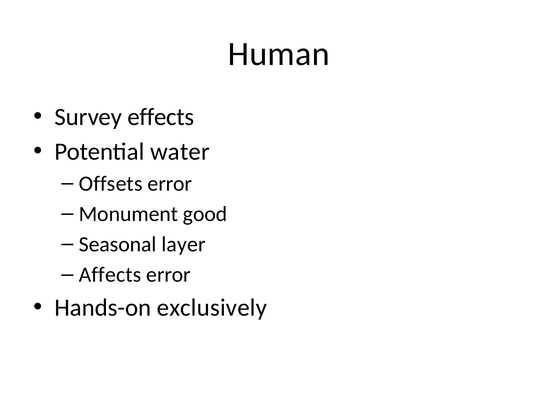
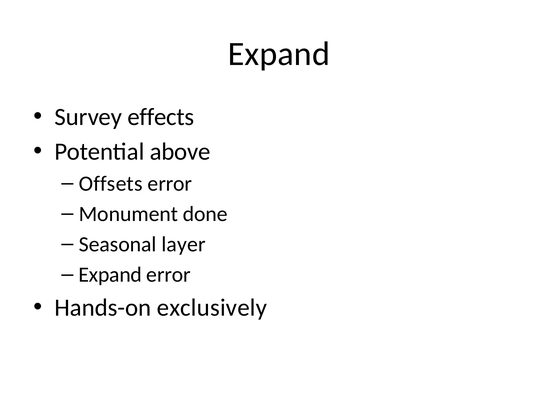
Human at (279, 54): Human -> Expand
water: water -> above
good: good -> done
Affects at (110, 275): Affects -> Expand
